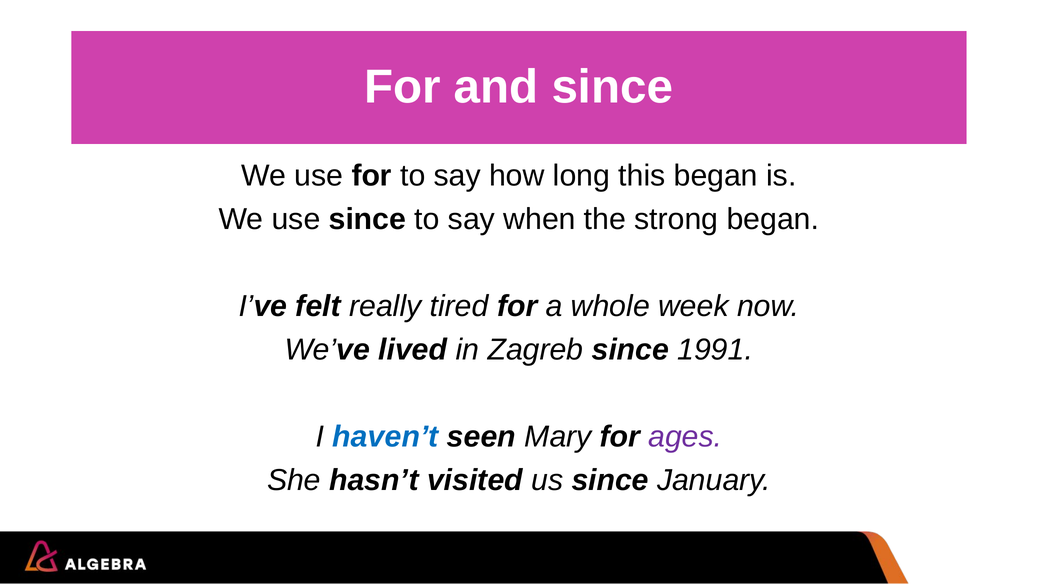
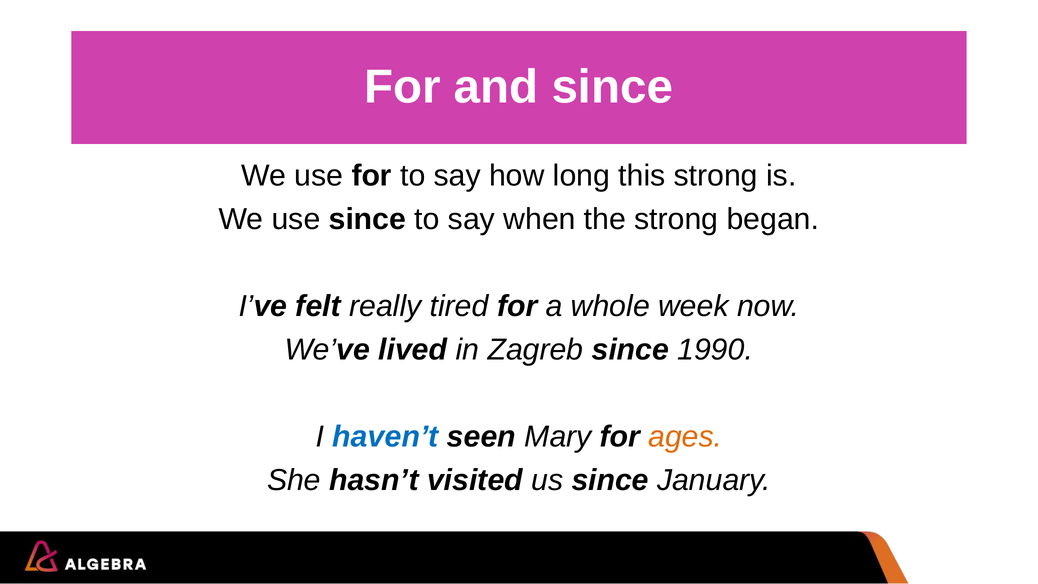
this began: began -> strong
1991: 1991 -> 1990
ages colour: purple -> orange
